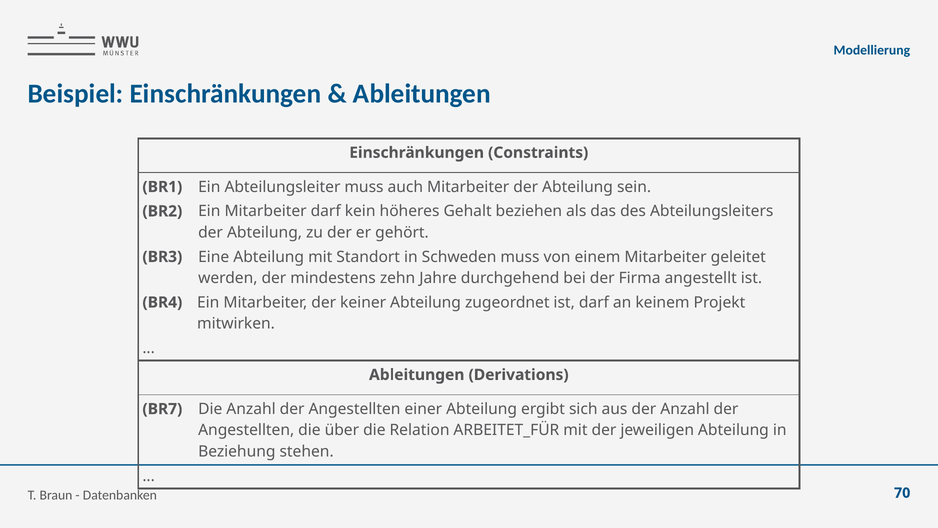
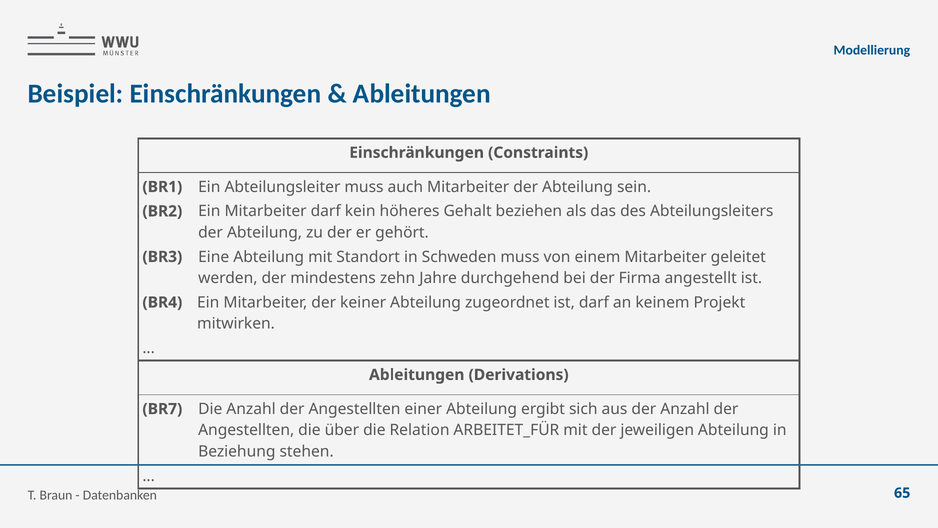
70: 70 -> 65
